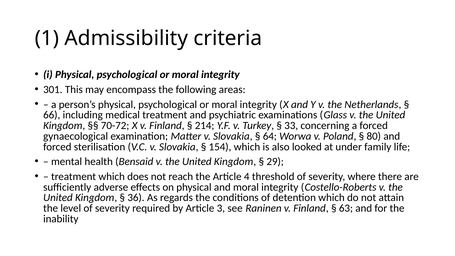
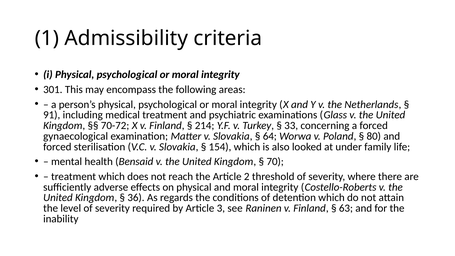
66: 66 -> 91
29: 29 -> 70
4: 4 -> 2
